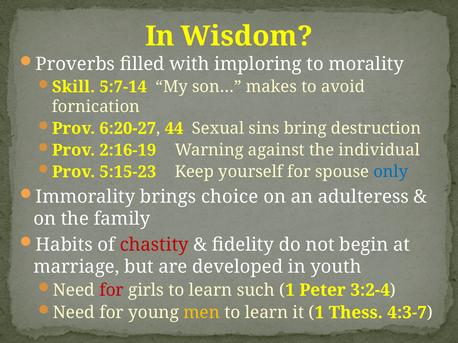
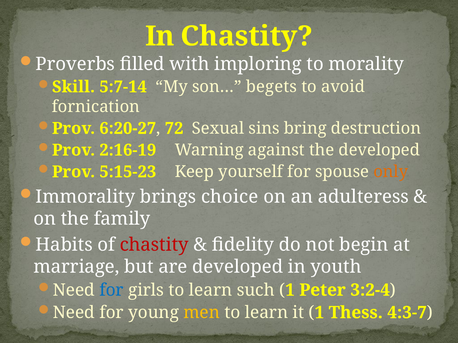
In Wisdom: Wisdom -> Chastity
makes: makes -> begets
44: 44 -> 72
the individual: individual -> developed
only colour: blue -> orange
for at (112, 290) colour: red -> blue
